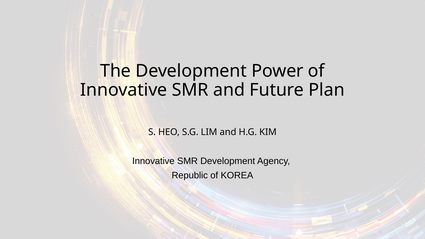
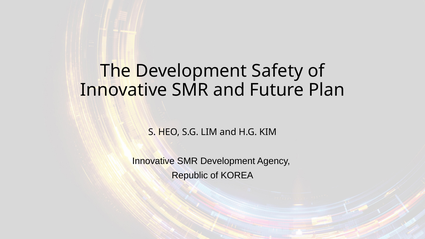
Power: Power -> Safety
